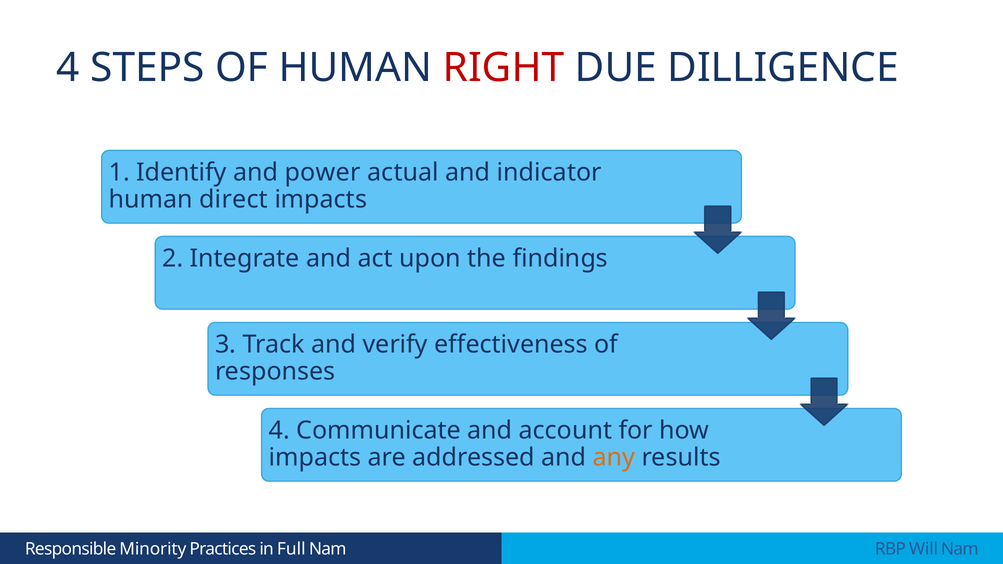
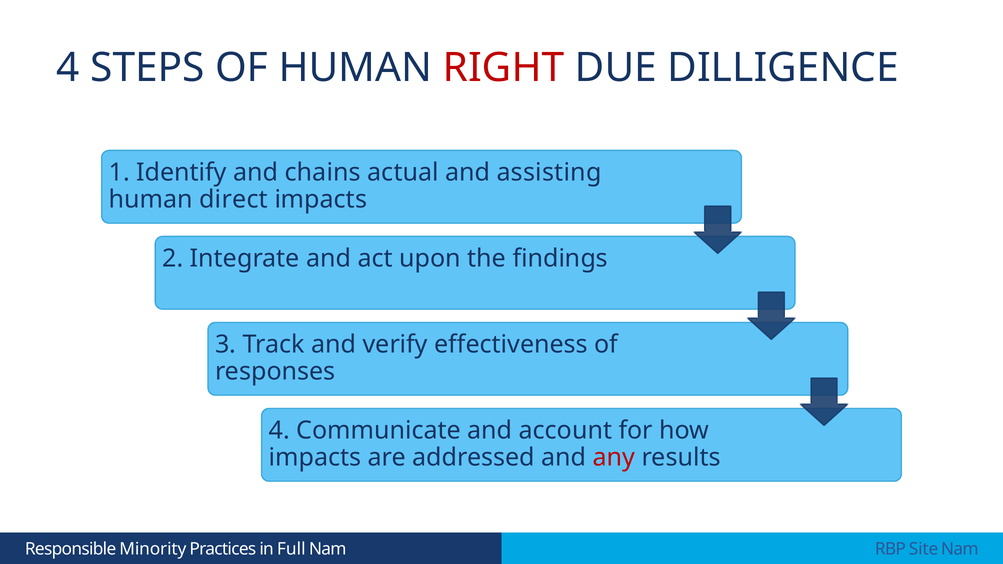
power: power -> chains
indicator: indicator -> assisting
any colour: orange -> red
Will: Will -> Site
